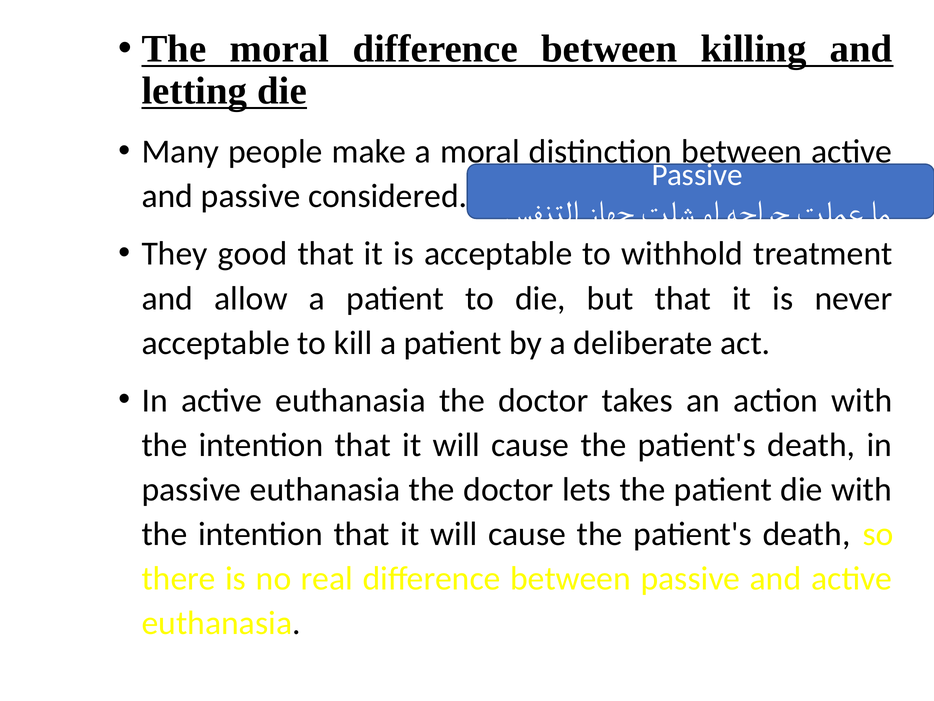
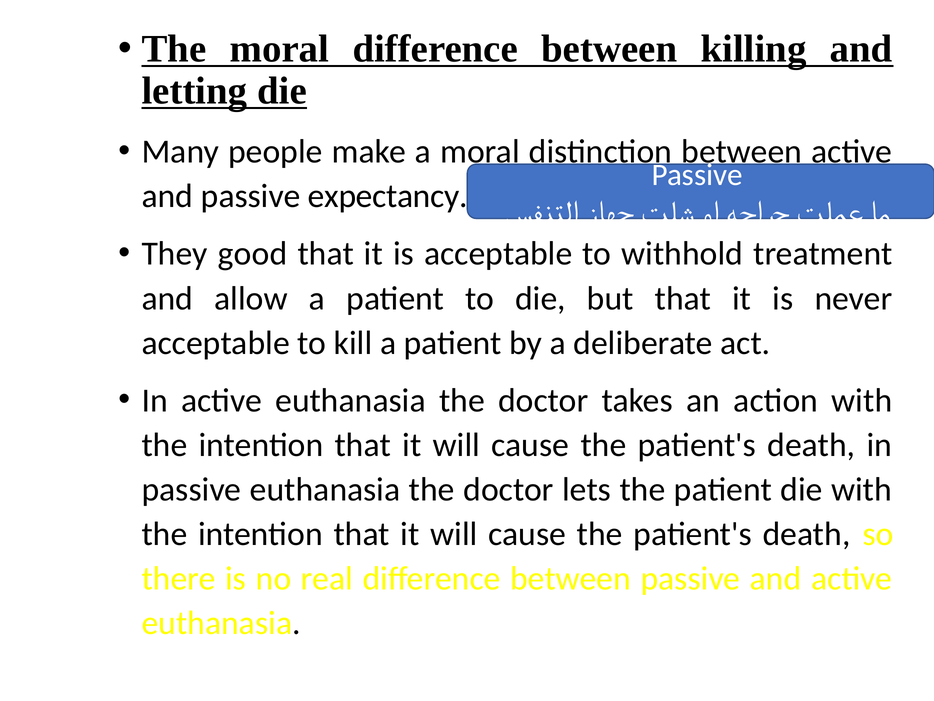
considered: considered -> expectancy
